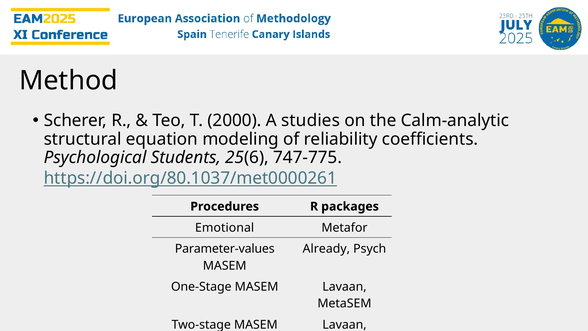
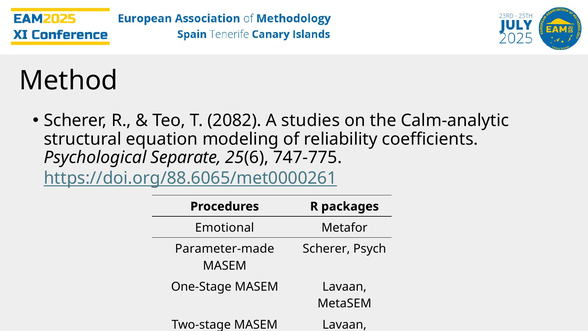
2000: 2000 -> 2082
Students: Students -> Separate
https://doi.org/80.1037/met0000261: https://doi.org/80.1037/met0000261 -> https://doi.org/88.6065/met0000261
Parameter-values: Parameter-values -> Parameter-made
Already at (326, 249): Already -> Scherer
